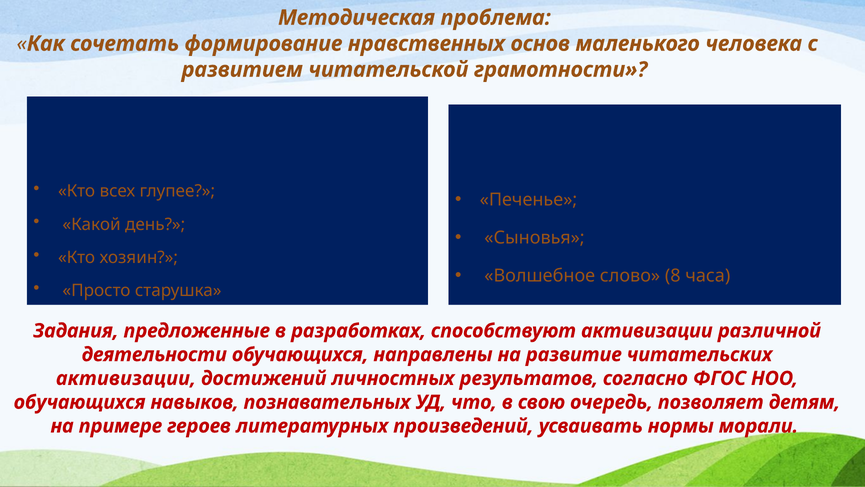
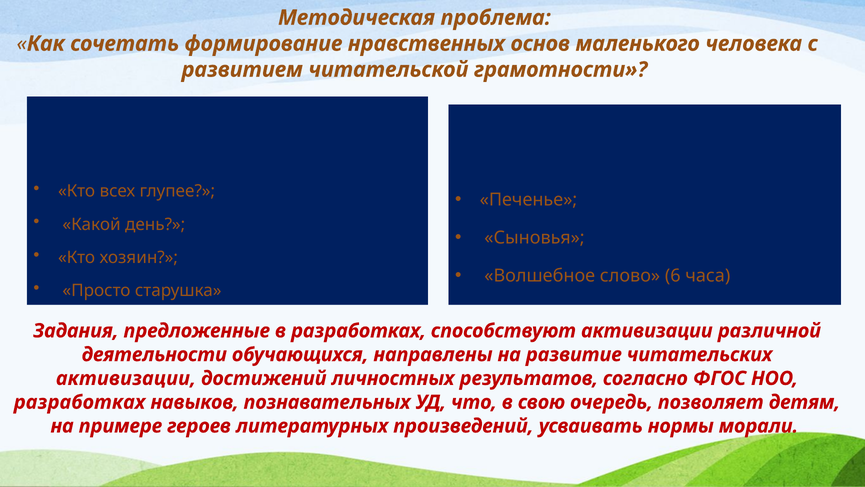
8: 8 -> 6
обучающихся at (80, 402): обучающихся -> разработках
